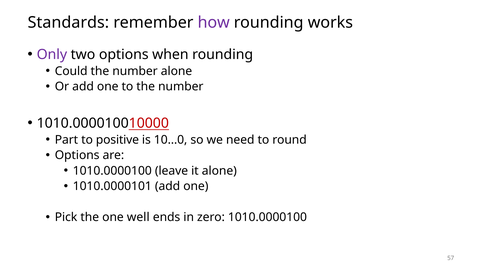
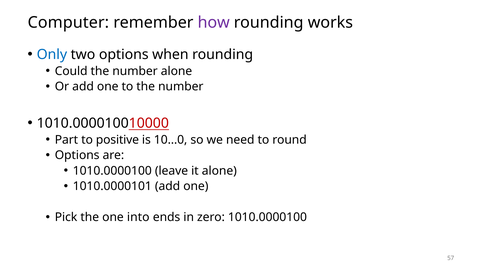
Standards: Standards -> Computer
Only colour: purple -> blue
well: well -> into
